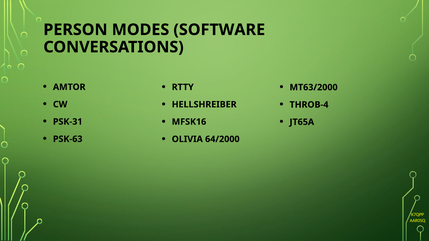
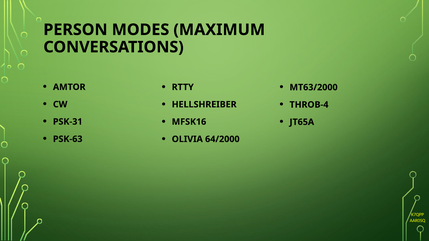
SOFTWARE: SOFTWARE -> MAXIMUM
